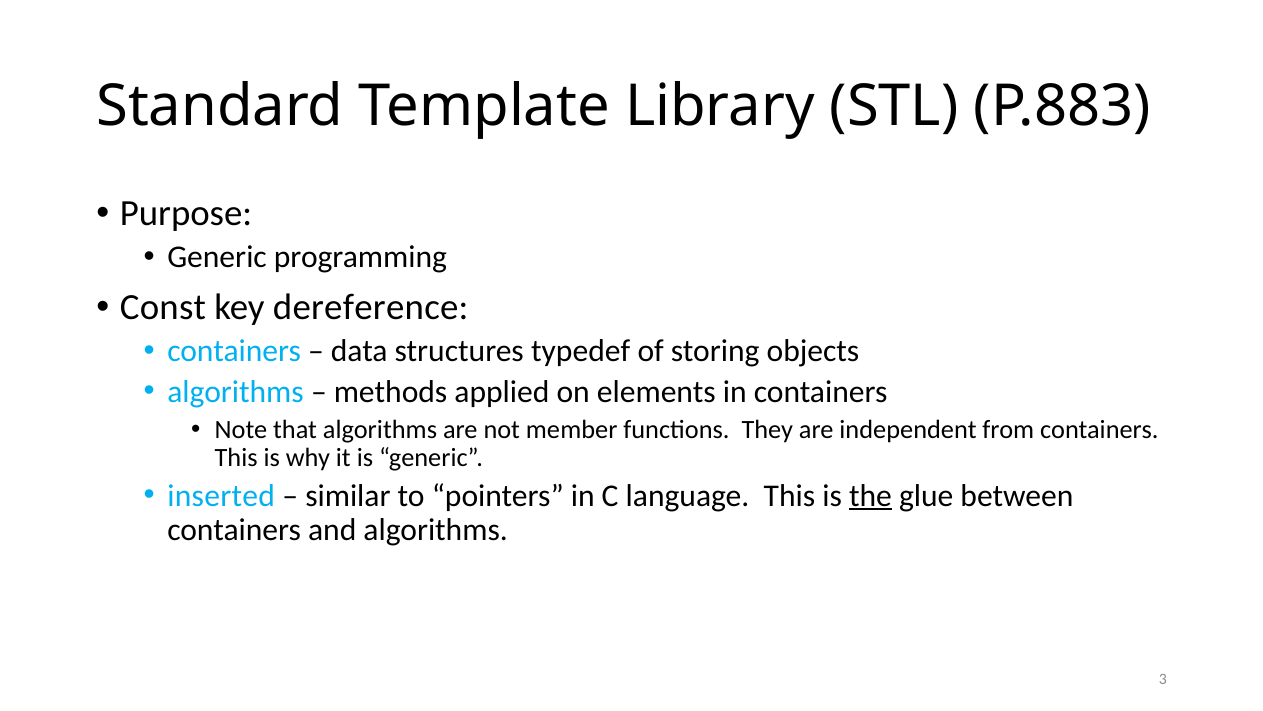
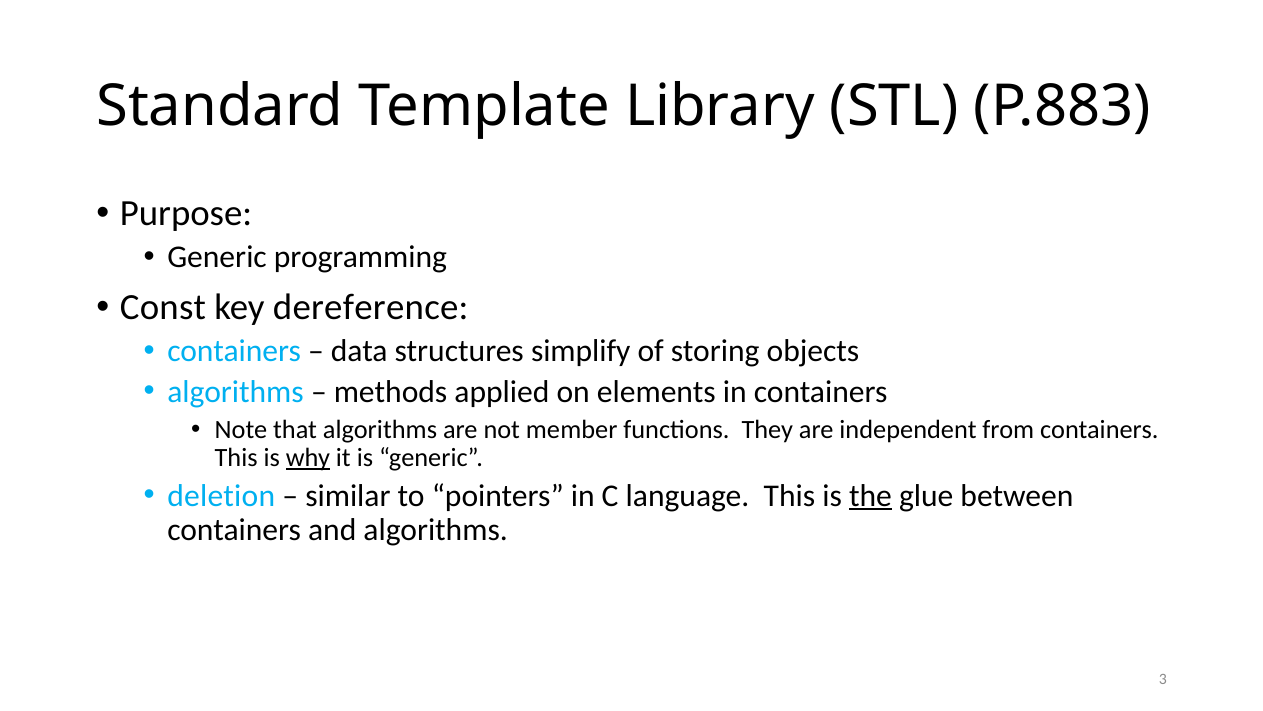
typedef: typedef -> simplify
why underline: none -> present
inserted: inserted -> deletion
